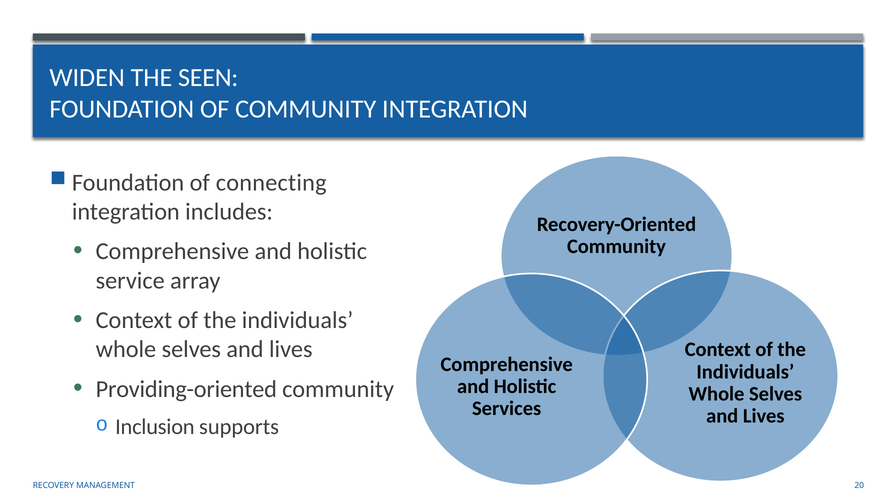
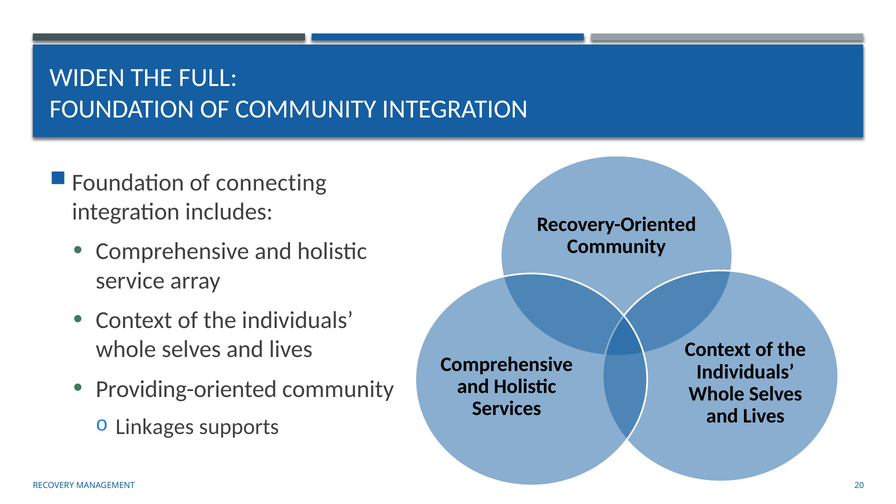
SEEN: SEEN -> FULL
Inclusion: Inclusion -> Linkages
